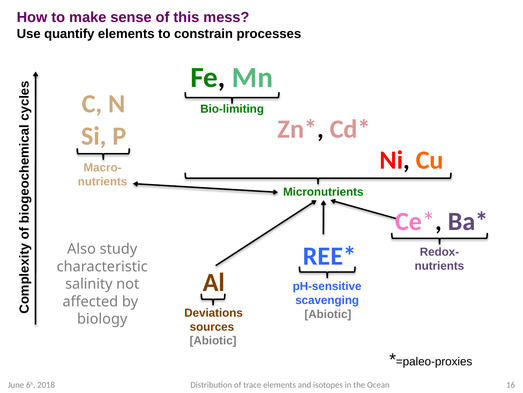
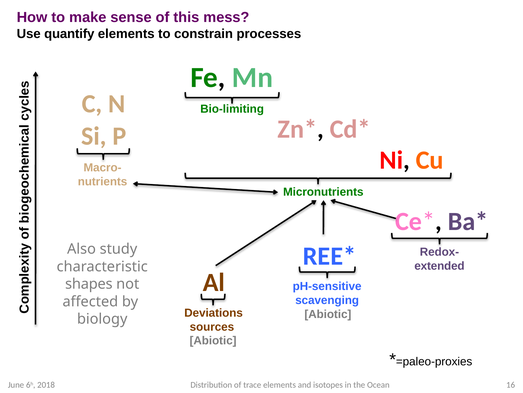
nutrients at (439, 265): nutrients -> extended
salinity: salinity -> shapes
